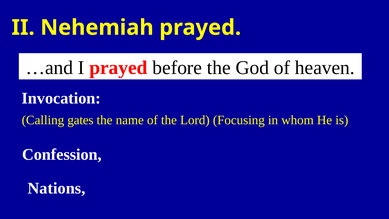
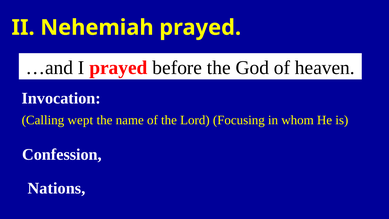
gates: gates -> wept
